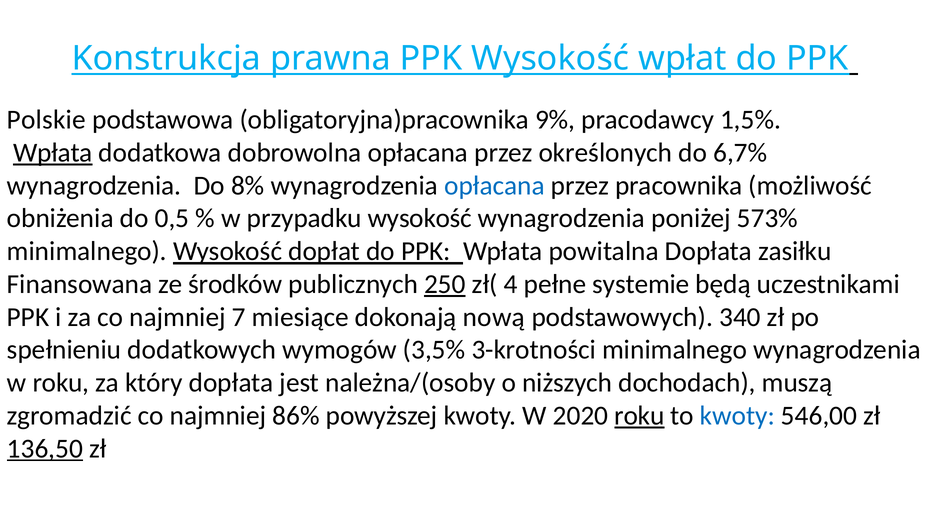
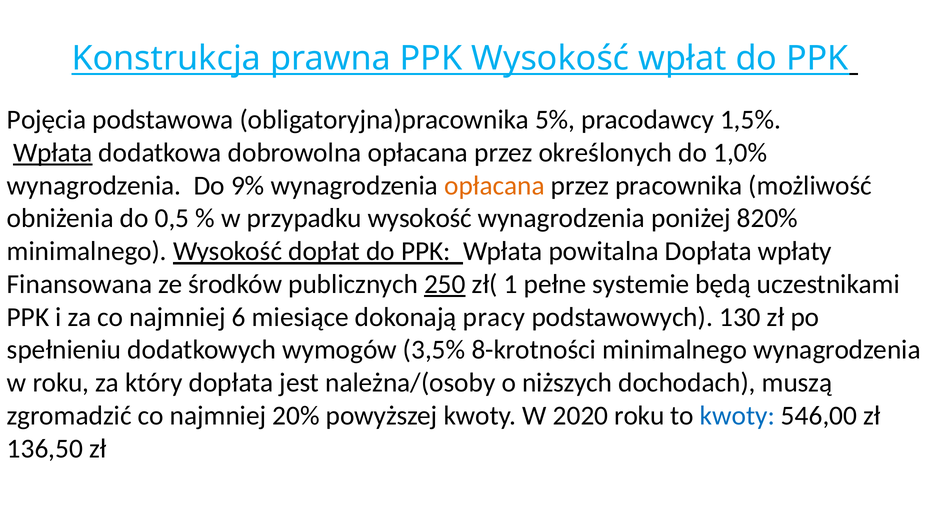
Polskie: Polskie -> Pojęcia
9%: 9% -> 5%
6,7%: 6,7% -> 1,0%
8%: 8% -> 9%
opłacana at (495, 185) colour: blue -> orange
573%: 573% -> 820%
zasiłku: zasiłku -> wpłaty
4: 4 -> 1
7: 7 -> 6
nową: nową -> pracy
340: 340 -> 130
3-krotności: 3-krotności -> 8-krotności
86%: 86% -> 20%
roku at (639, 415) underline: present -> none
136,50 underline: present -> none
